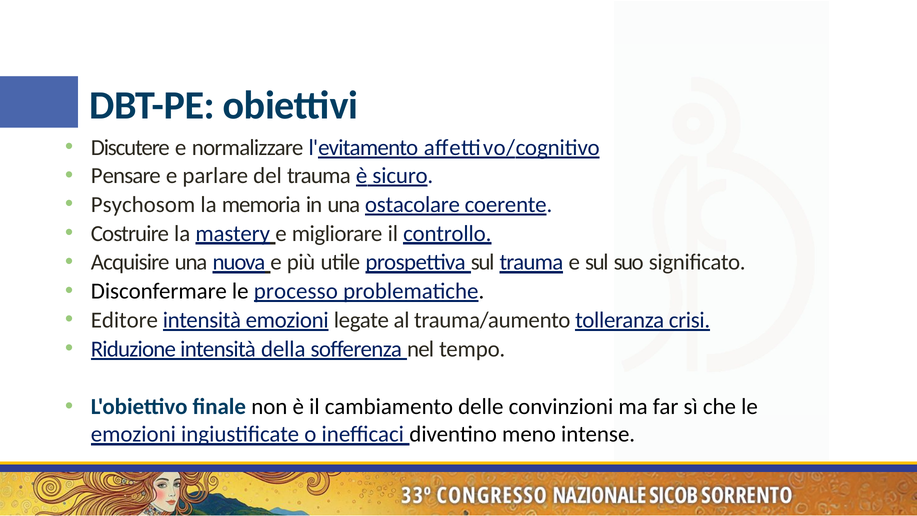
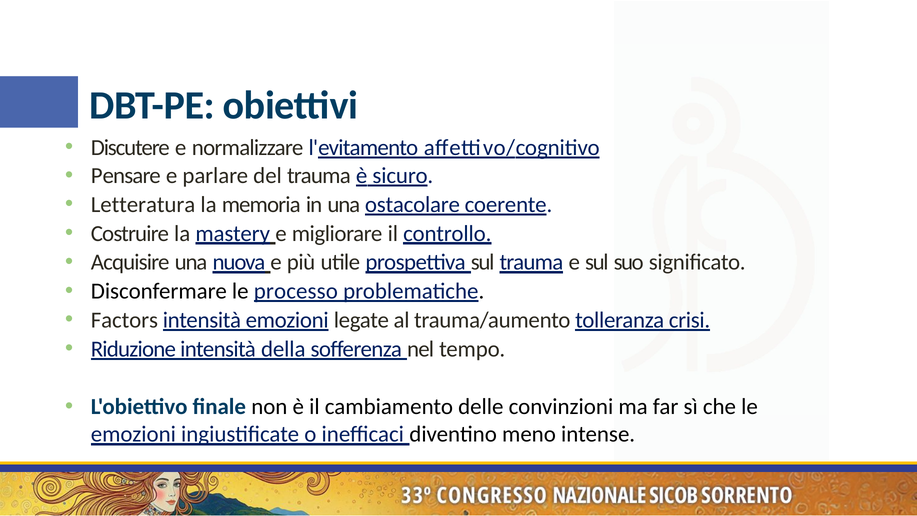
Psychosom: Psychosom -> Letteratura
Editore: Editore -> Factors
